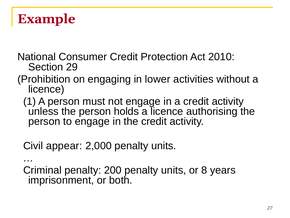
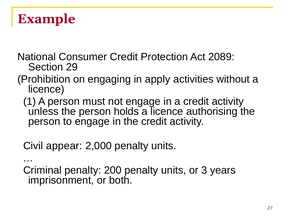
2010: 2010 -> 2089
lower: lower -> apply
8: 8 -> 3
